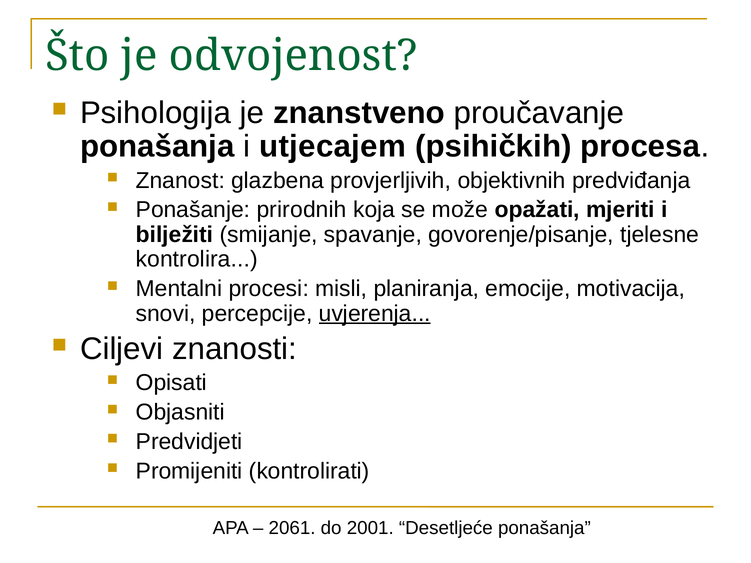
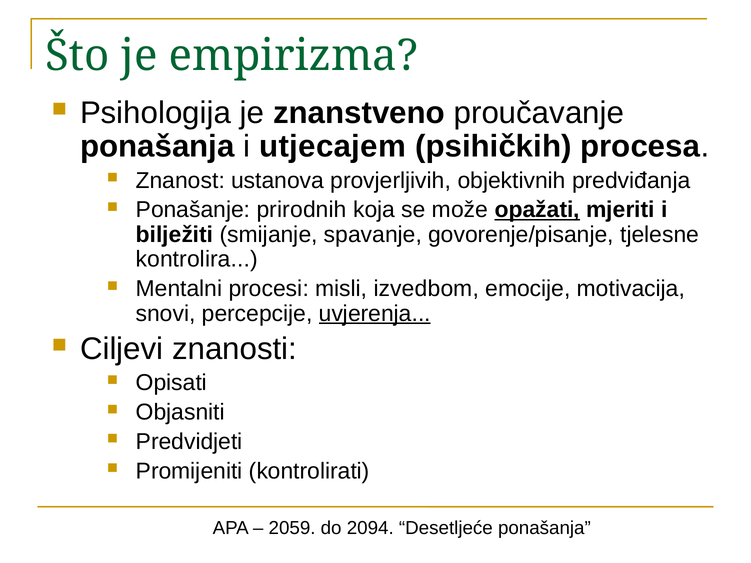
odvojenost: odvojenost -> empirizma
glazbena: glazbena -> ustanova
opažati underline: none -> present
planiranja: planiranja -> izvedbom
2061: 2061 -> 2059
2001: 2001 -> 2094
